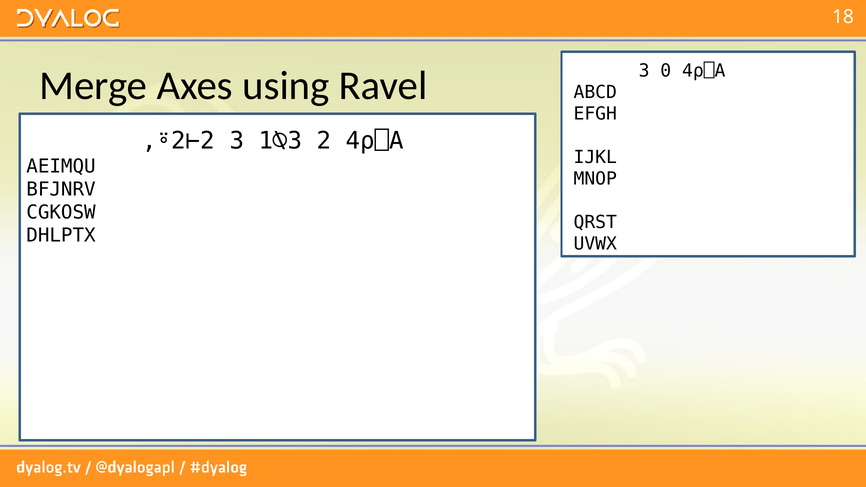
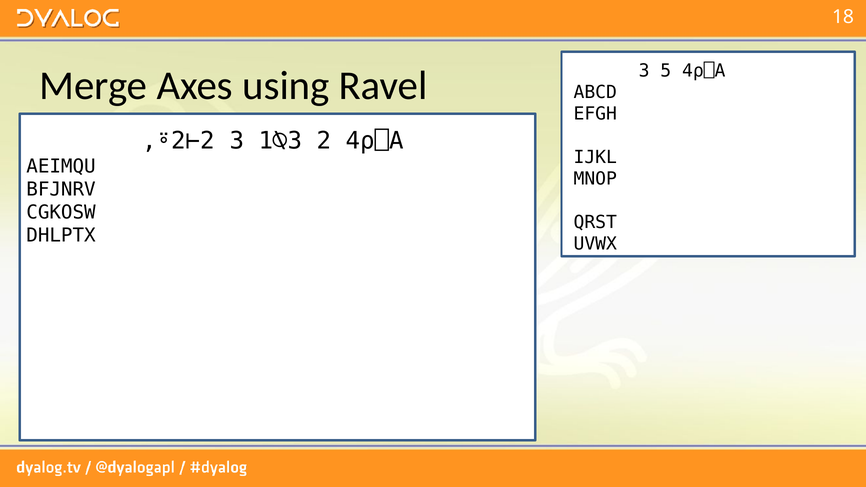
0: 0 -> 5
